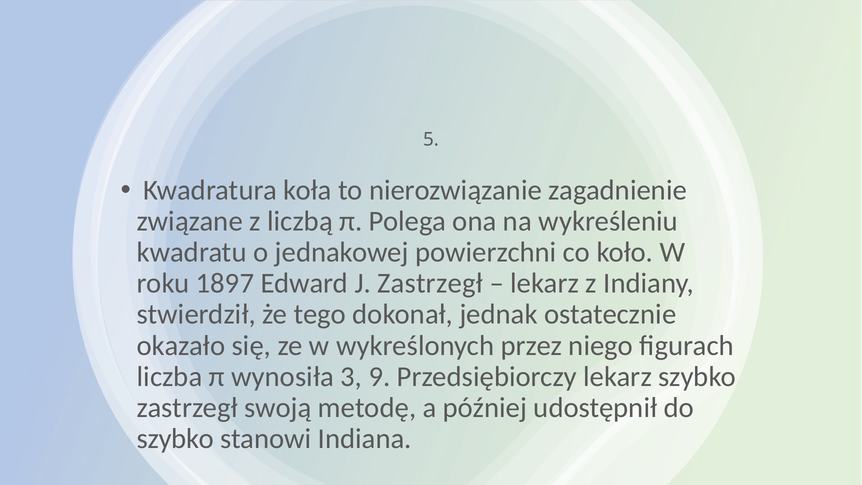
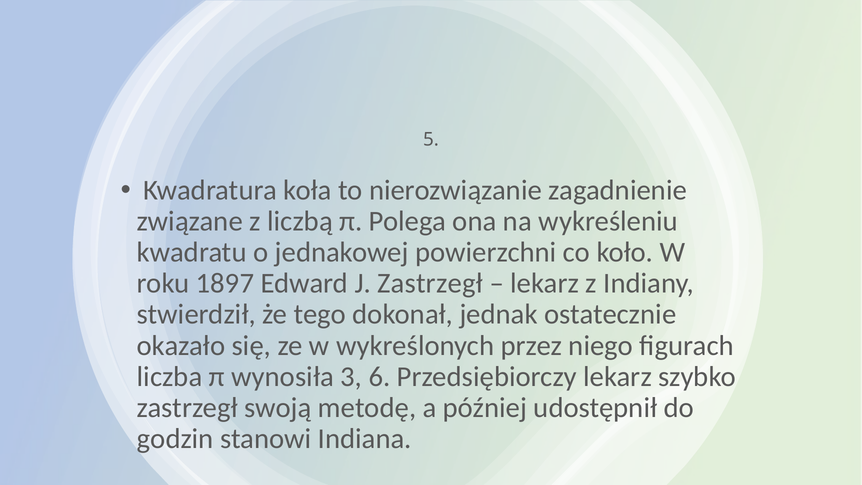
9: 9 -> 6
szybko at (175, 439): szybko -> godzin
